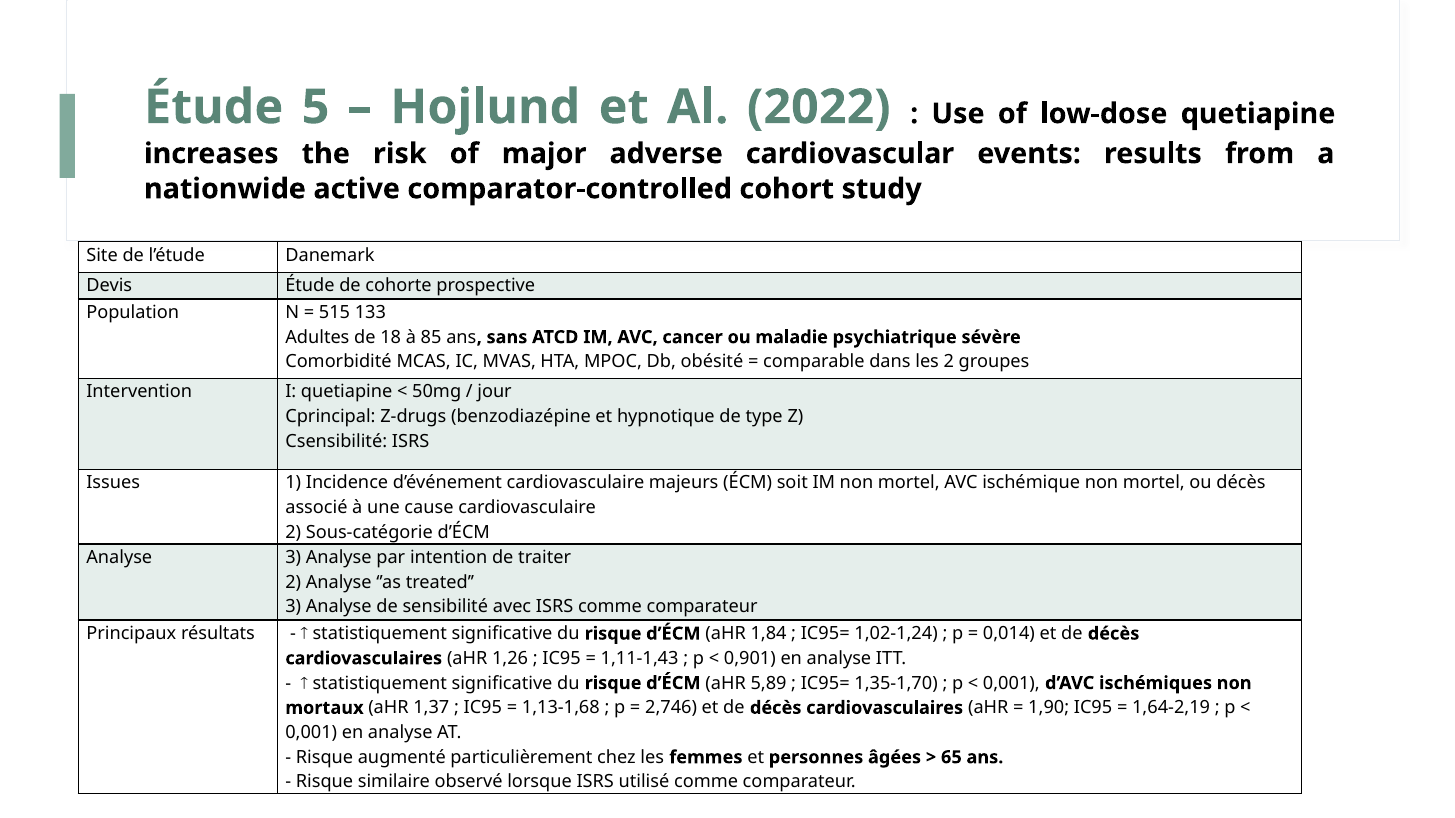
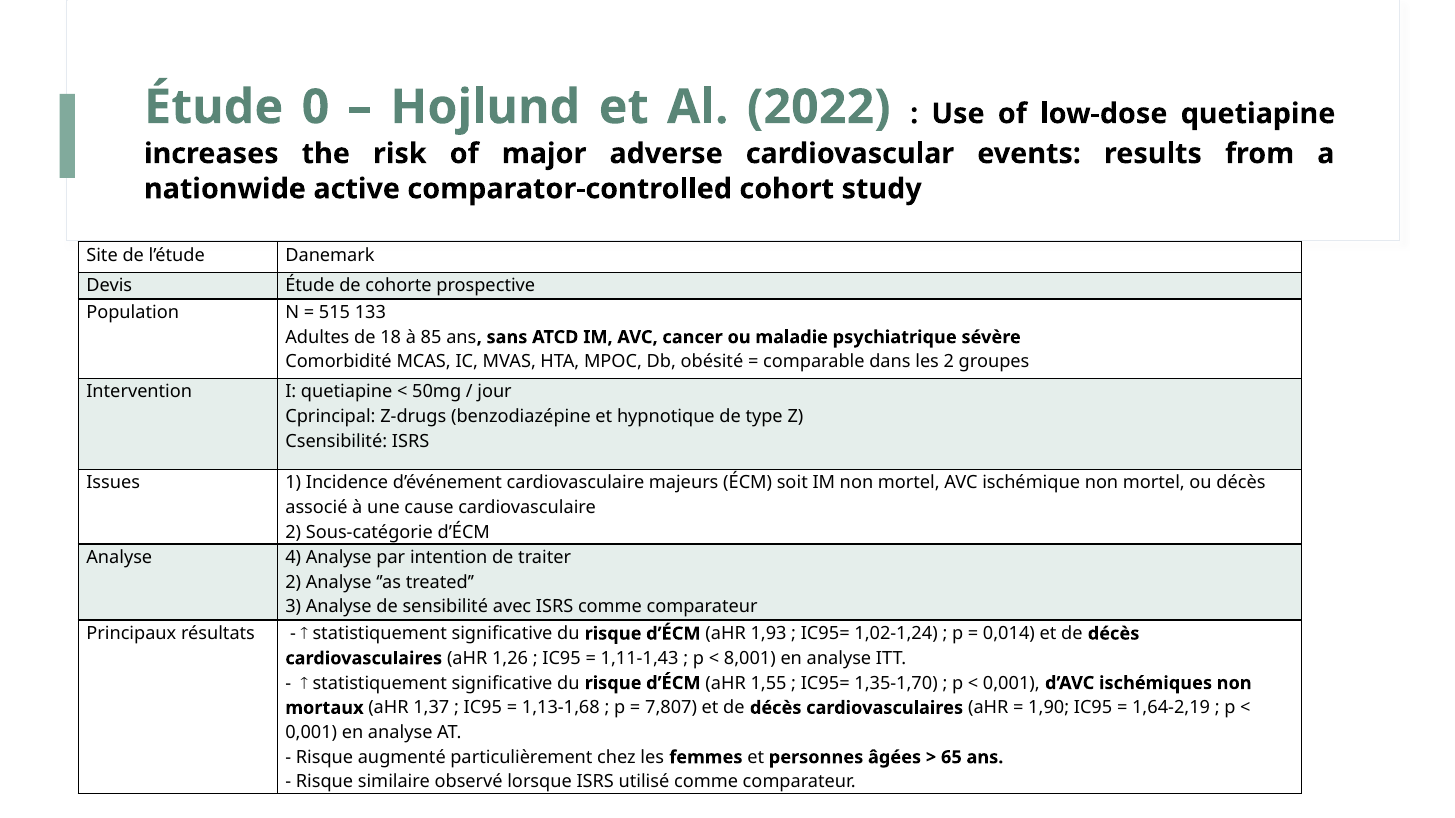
5: 5 -> 0
Analyse 3: 3 -> 4
1,84: 1,84 -> 1,93
0,901: 0,901 -> 8,001
5,89: 5,89 -> 1,55
2,746: 2,746 -> 7,807
